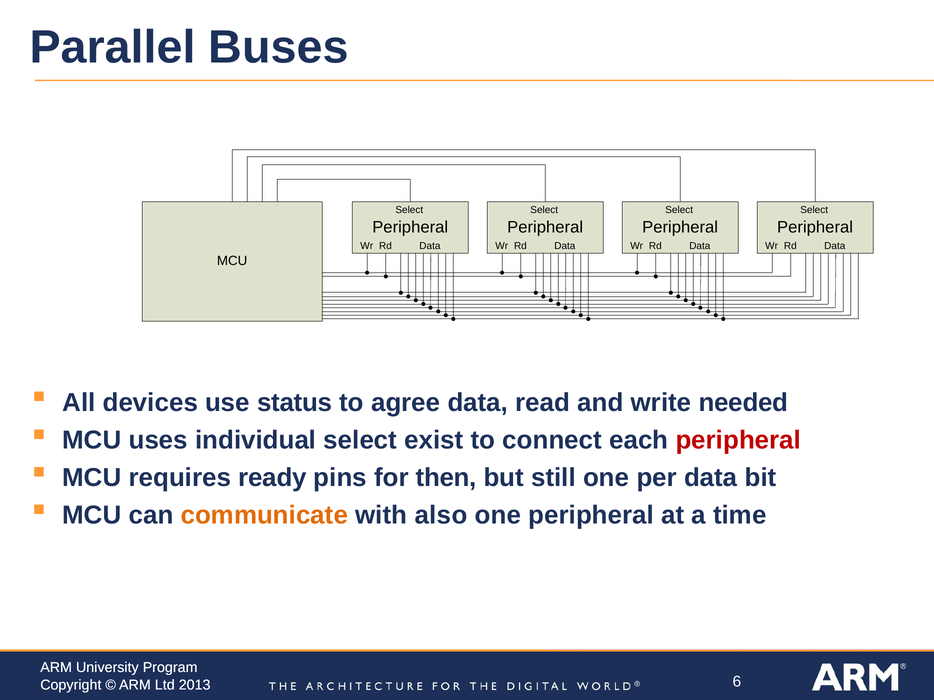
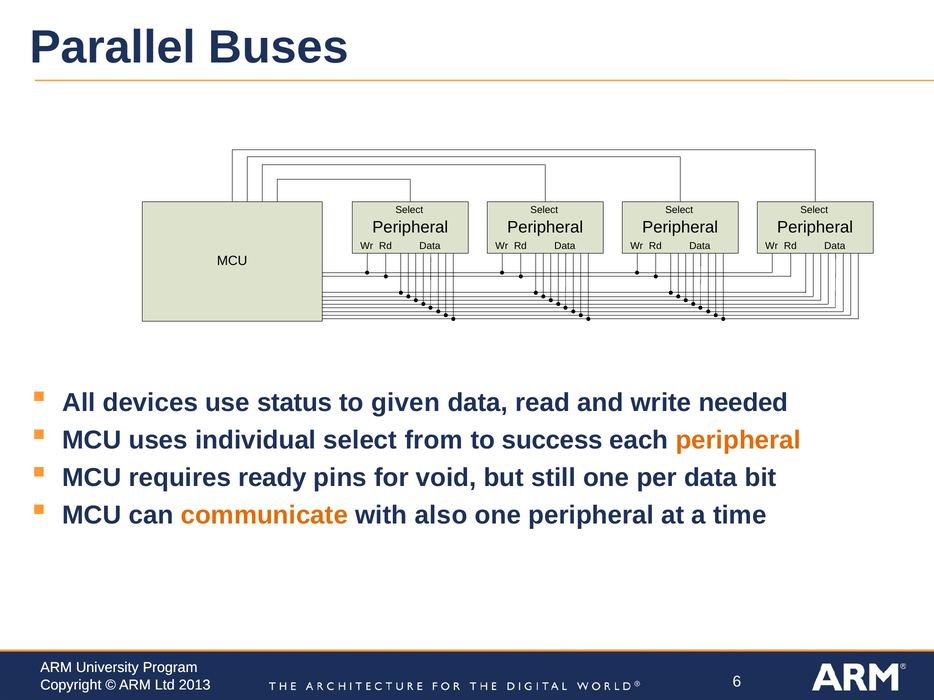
agree: agree -> given
exist: exist -> from
connect: connect -> success
peripheral at (738, 440) colour: red -> orange
then: then -> void
